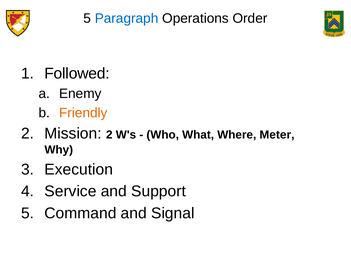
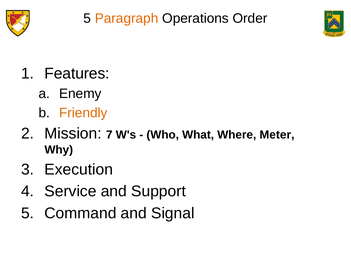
Paragraph colour: blue -> orange
Followed: Followed -> Features
Mission 2: 2 -> 7
